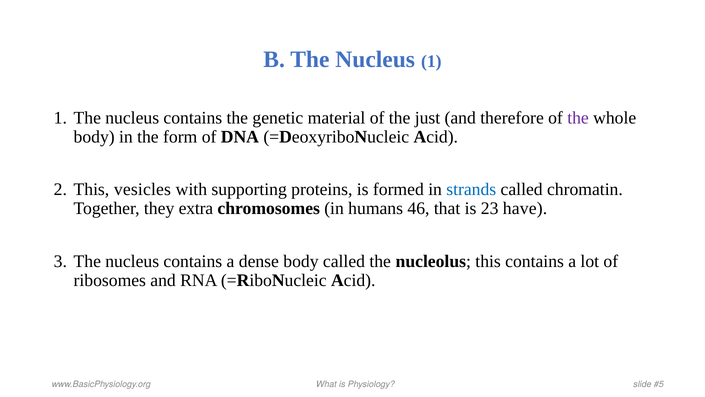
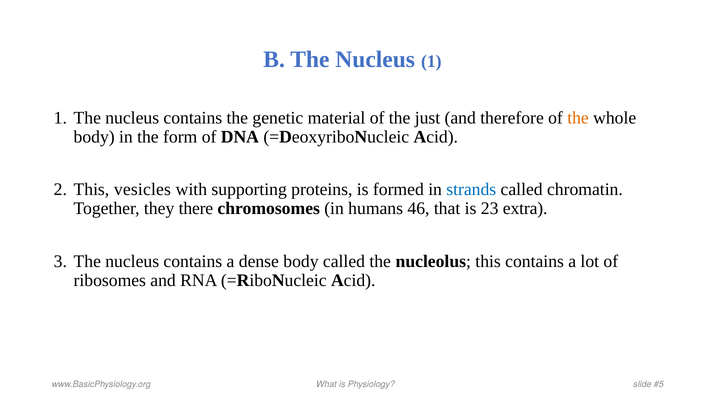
the at (578, 118) colour: purple -> orange
extra: extra -> there
have: have -> extra
